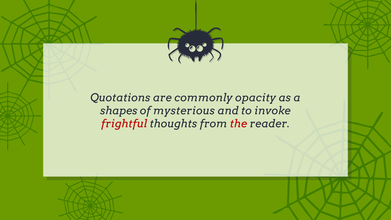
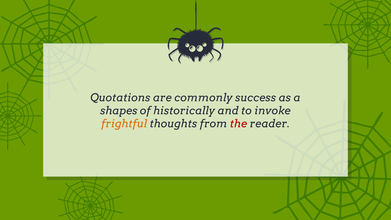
opacity: opacity -> success
mysterious: mysterious -> historically
frightful colour: red -> orange
